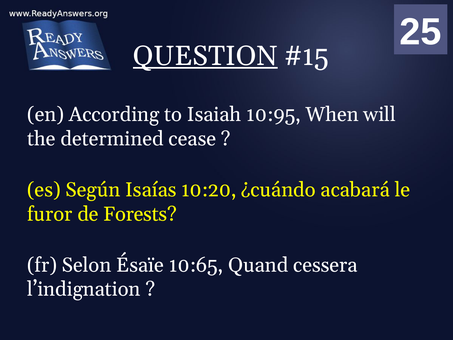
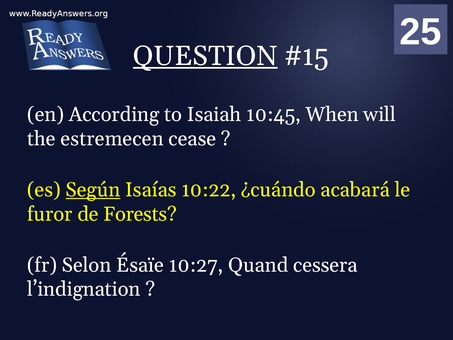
10:95: 10:95 -> 10:45
determined: determined -> estremecen
Según underline: none -> present
10:20: 10:20 -> 10:22
10:65: 10:65 -> 10:27
